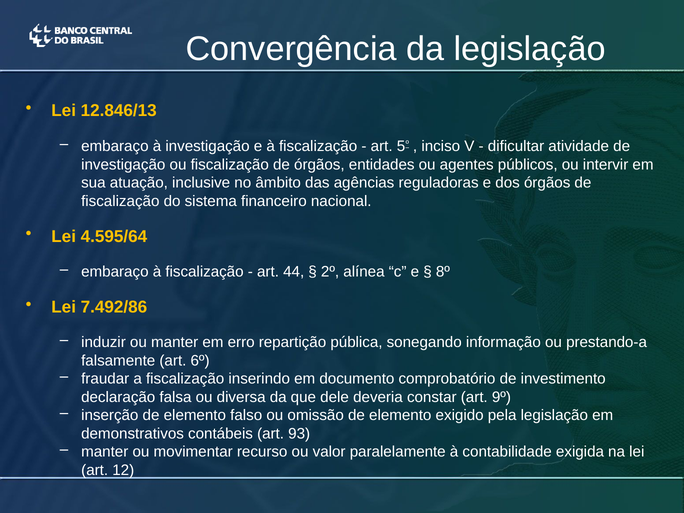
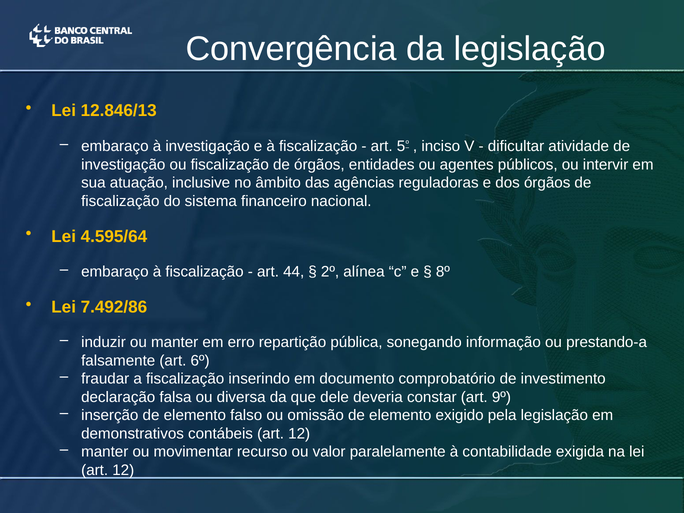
contábeis art 93: 93 -> 12
